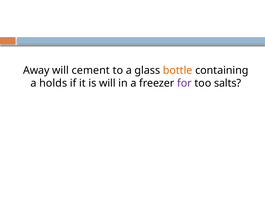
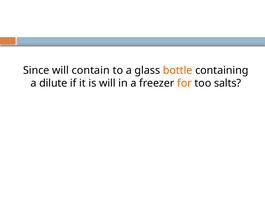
Away: Away -> Since
cement: cement -> contain
holds: holds -> dilute
for colour: purple -> orange
